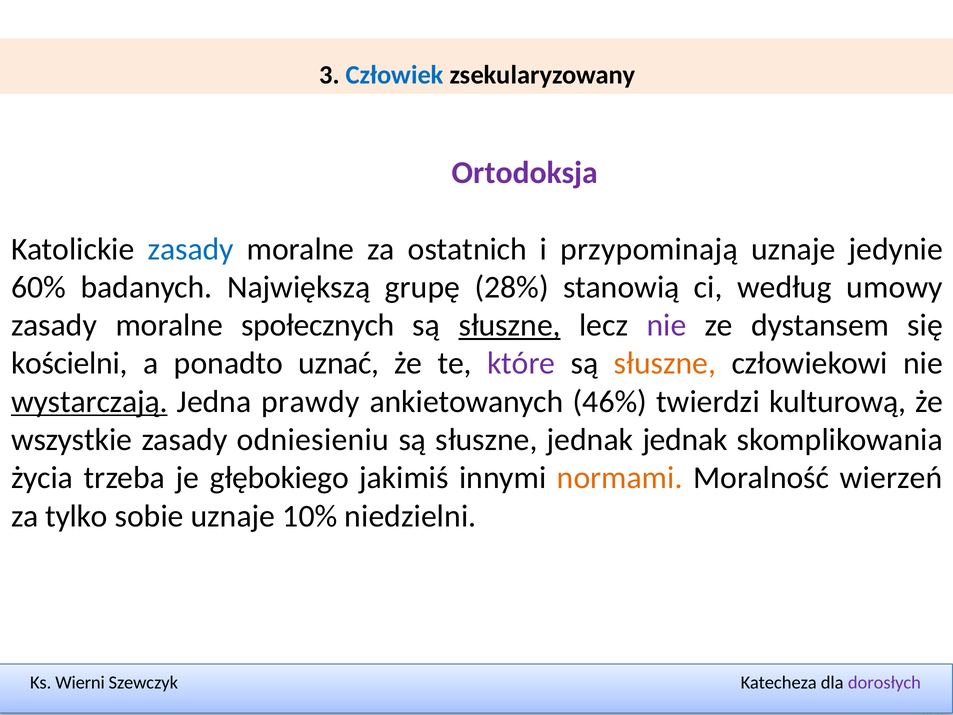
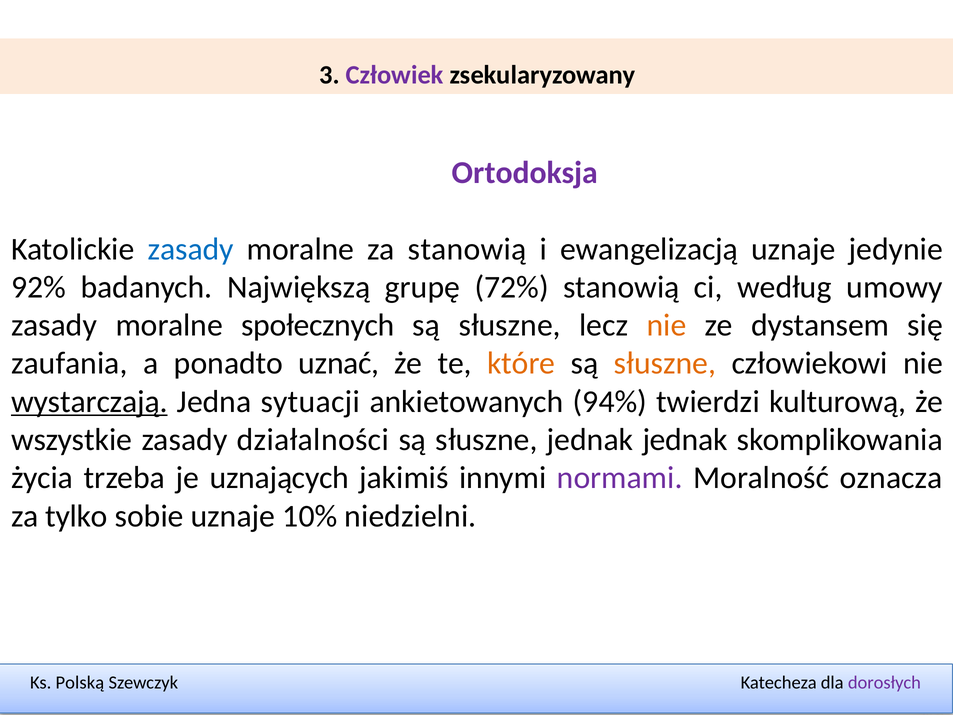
Człowiek colour: blue -> purple
za ostatnich: ostatnich -> stanowią
przypominają: przypominają -> ewangelizacją
60%: 60% -> 92%
28%: 28% -> 72%
słuszne at (510, 325) underline: present -> none
nie at (666, 325) colour: purple -> orange
kościelni: kościelni -> zaufania
które colour: purple -> orange
prawdy: prawdy -> sytuacji
46%: 46% -> 94%
odniesieniu: odniesieniu -> działalności
głębokiego: głębokiego -> uznających
normami colour: orange -> purple
wierzeń: wierzeń -> oznacza
Wierni: Wierni -> Polską
